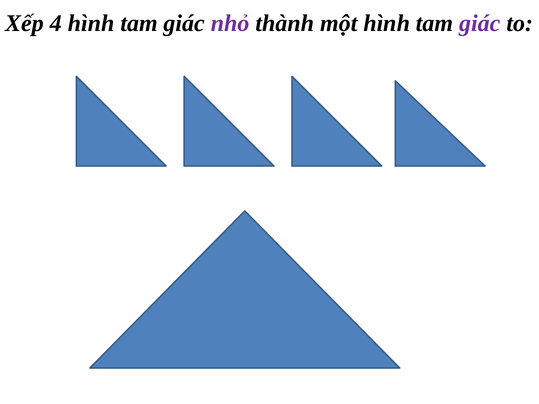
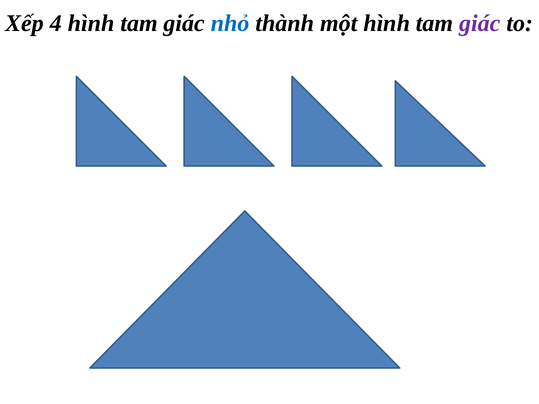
nhỏ colour: purple -> blue
